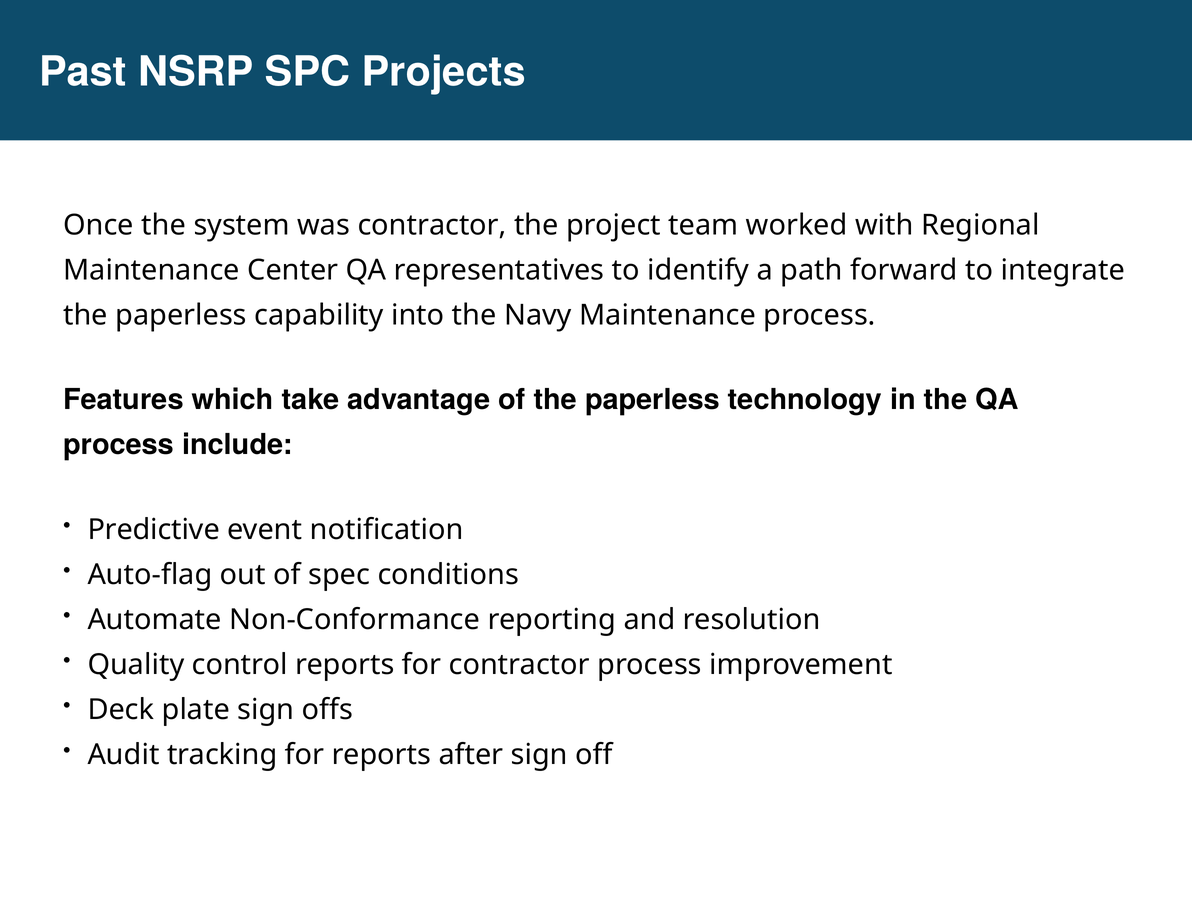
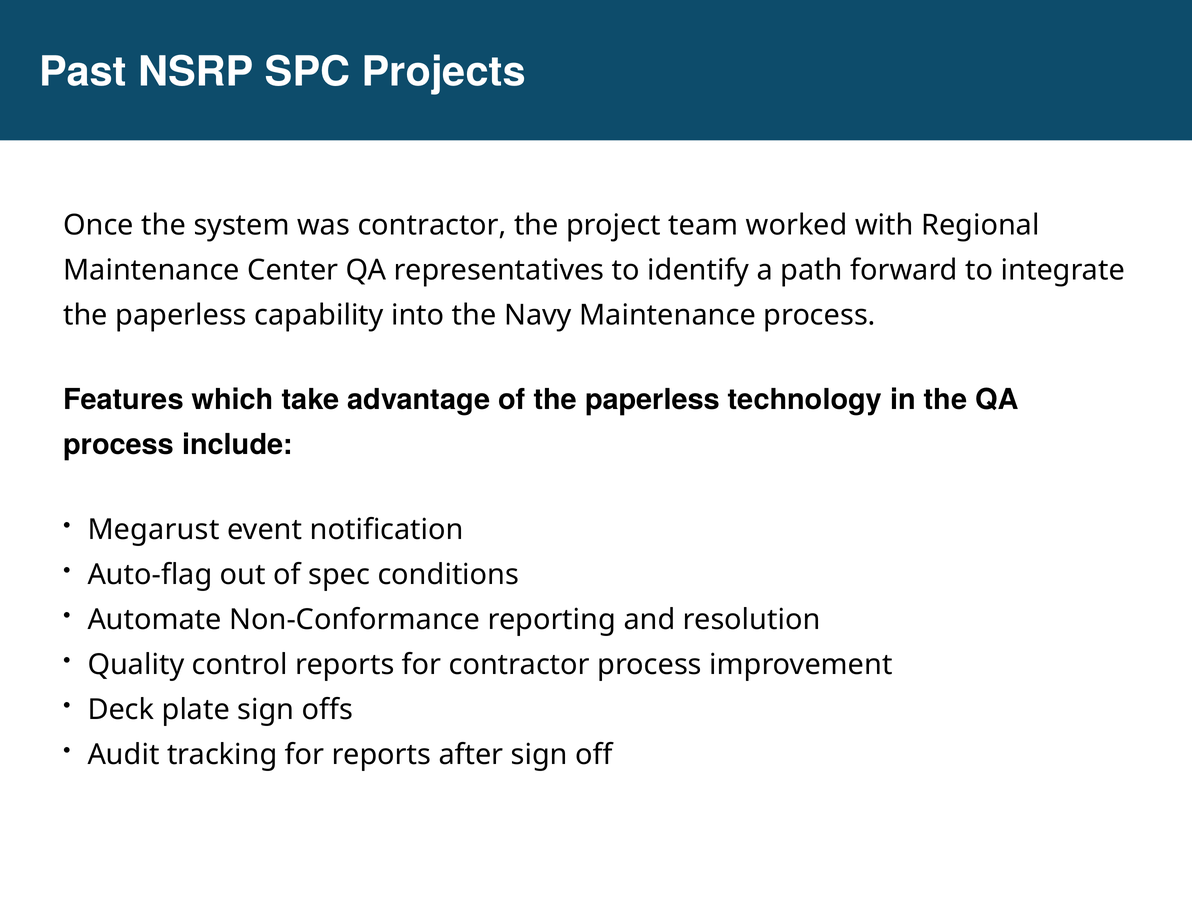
Predictive: Predictive -> Megarust
